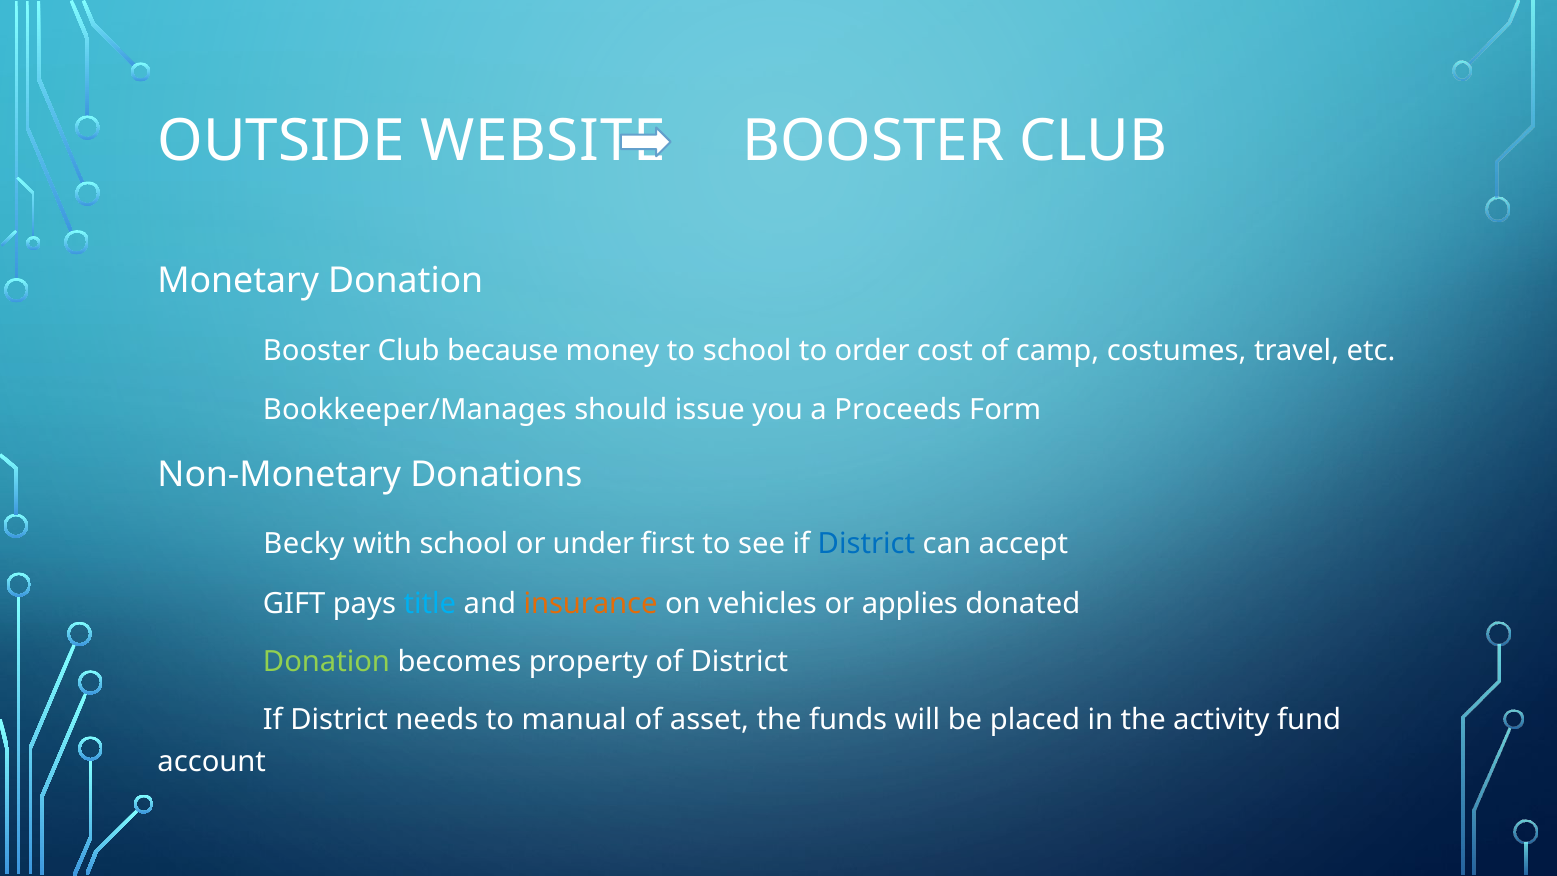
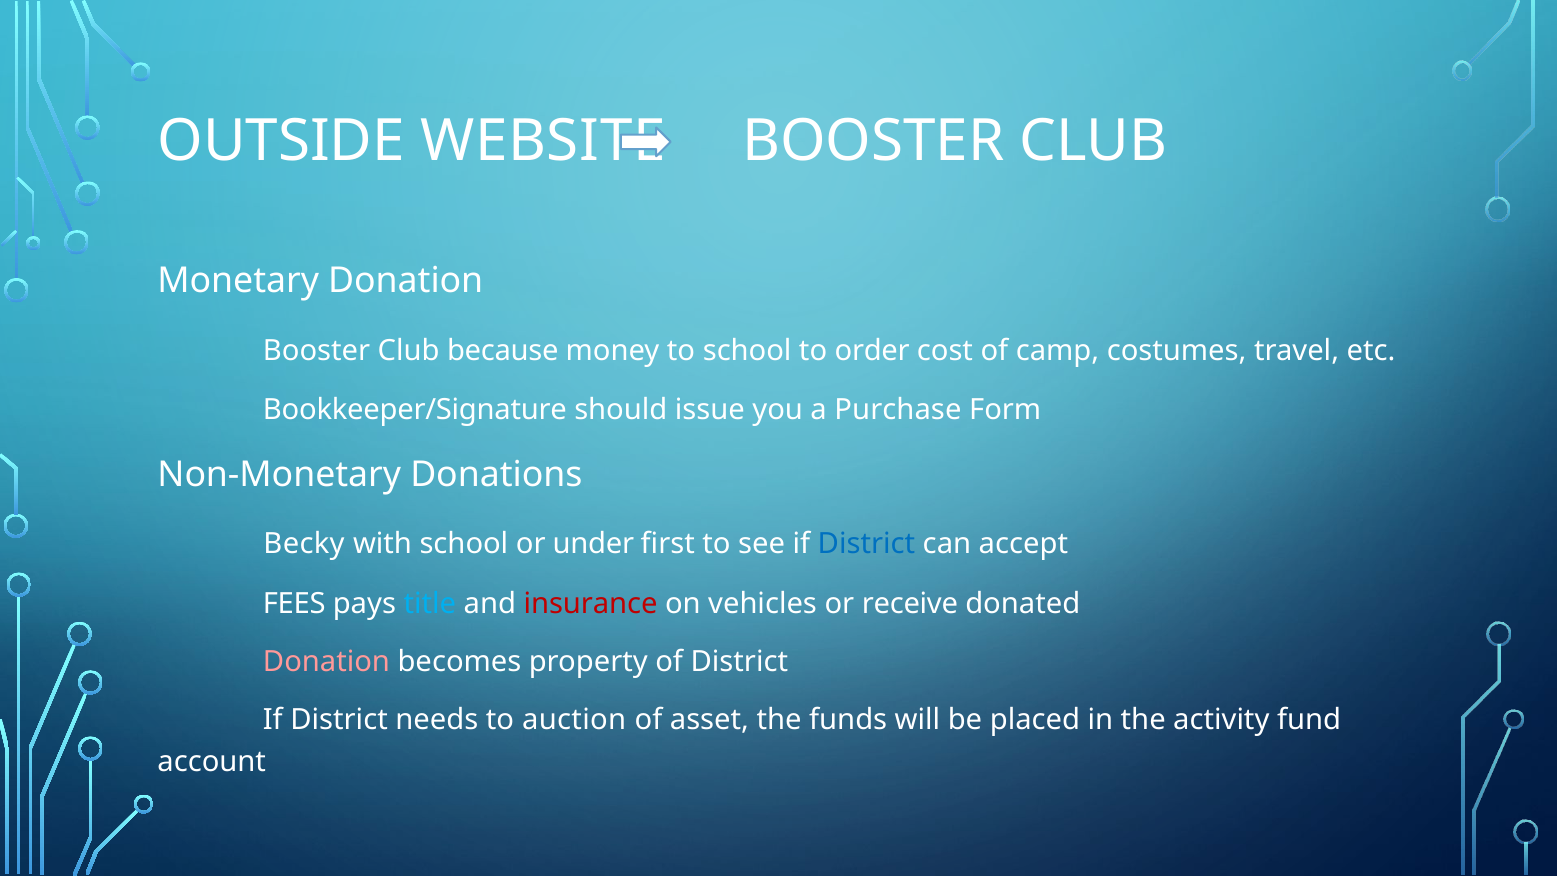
Bookkeeper/Manages: Bookkeeper/Manages -> Bookkeeper/Signature
Proceeds: Proceeds -> Purchase
GIFT: GIFT -> FEES
insurance colour: orange -> red
applies: applies -> receive
Donation at (326, 662) colour: light green -> pink
manual: manual -> auction
